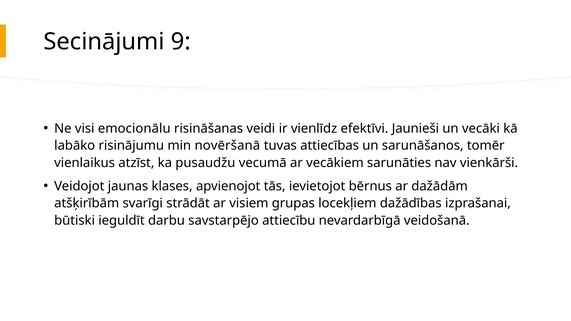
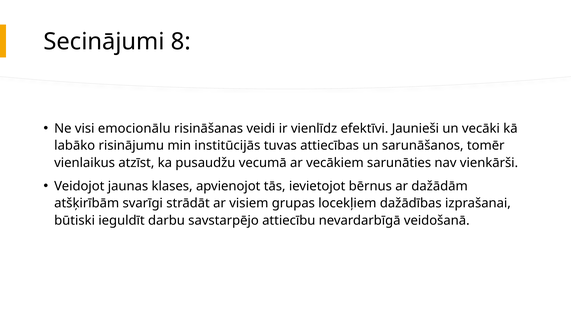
9: 9 -> 8
novēršanā: novēršanā -> institūcijās
